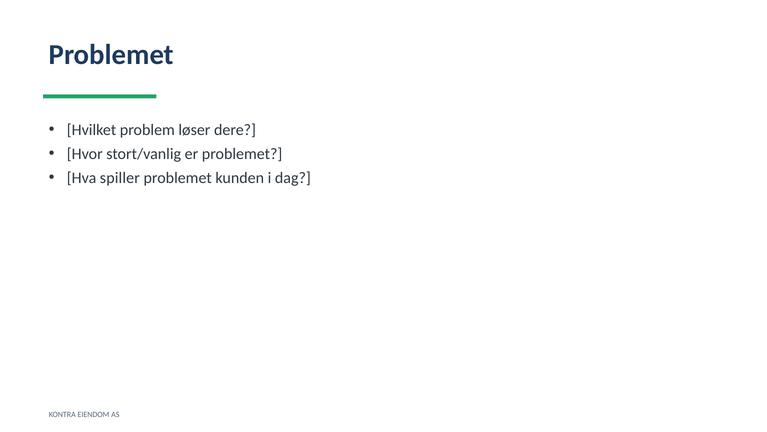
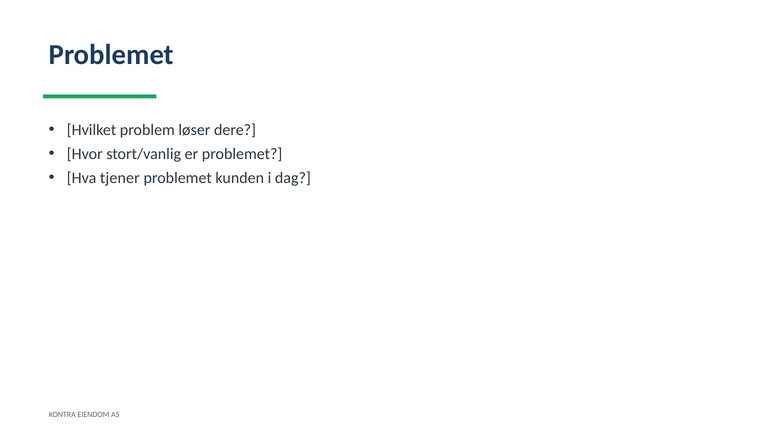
spiller: spiller -> tjener
